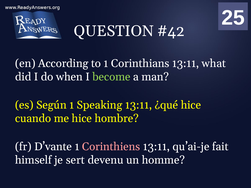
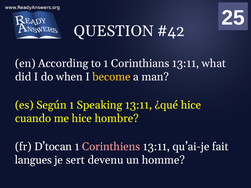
become colour: light green -> yellow
D’vante: D’vante -> D’tocan
himself: himself -> langues
